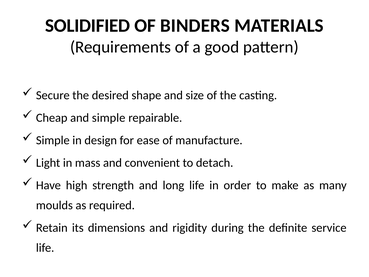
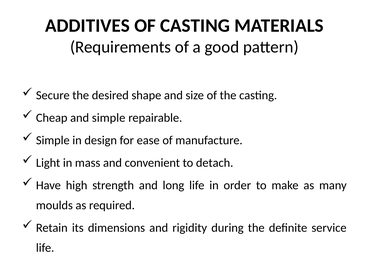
SOLIDIFIED: SOLIDIFIED -> ADDITIVES
OF BINDERS: BINDERS -> CASTING
